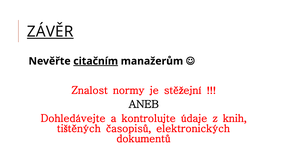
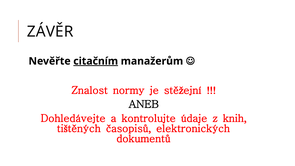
ZÁVĚR underline: present -> none
